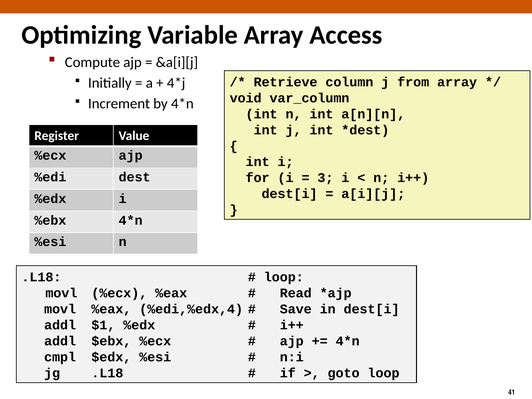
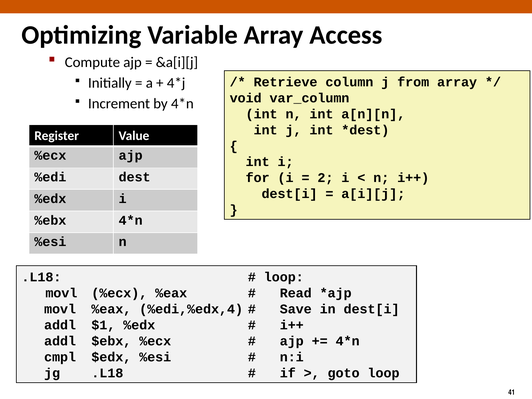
3: 3 -> 2
